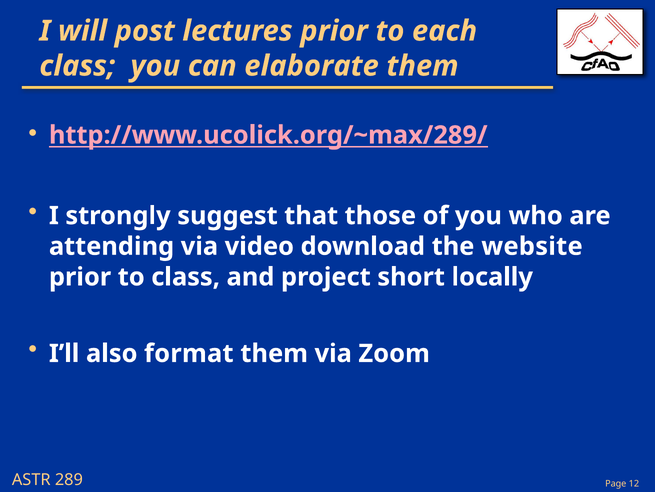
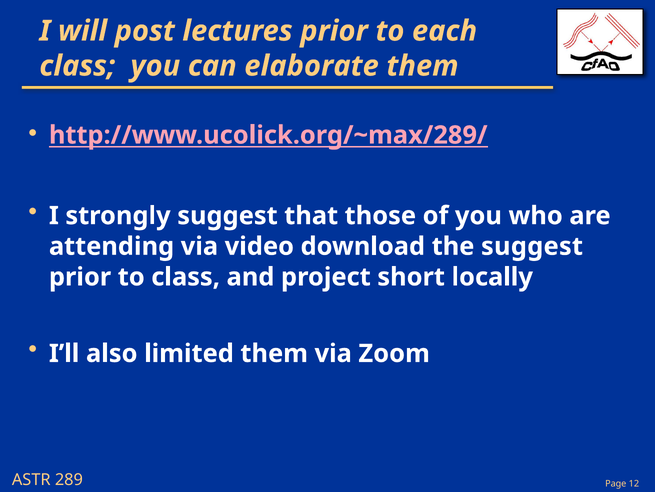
the website: website -> suggest
format: format -> limited
